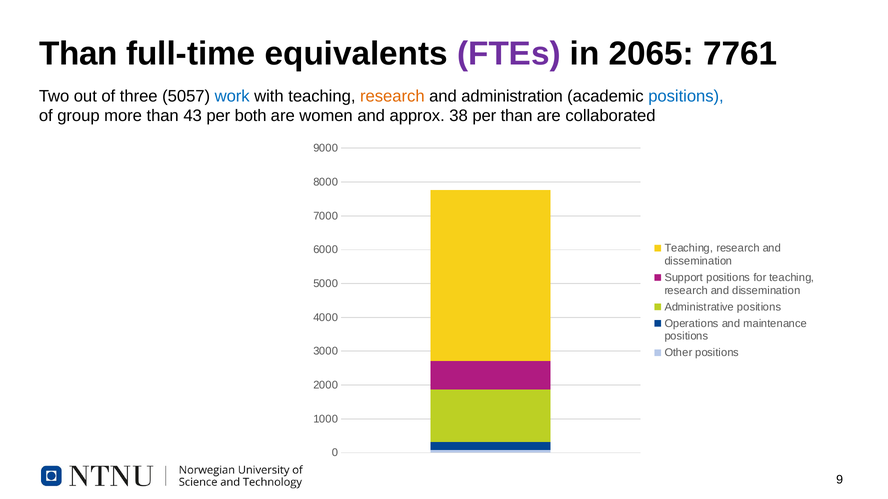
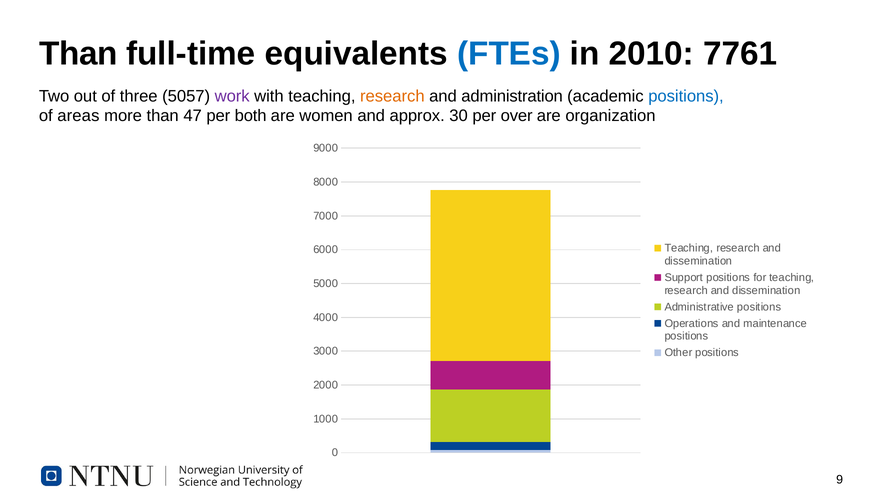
FTEs colour: purple -> blue
2065: 2065 -> 2010
work colour: blue -> purple
group: group -> areas
43: 43 -> 47
38: 38 -> 30
per than: than -> over
collaborated: collaborated -> organization
